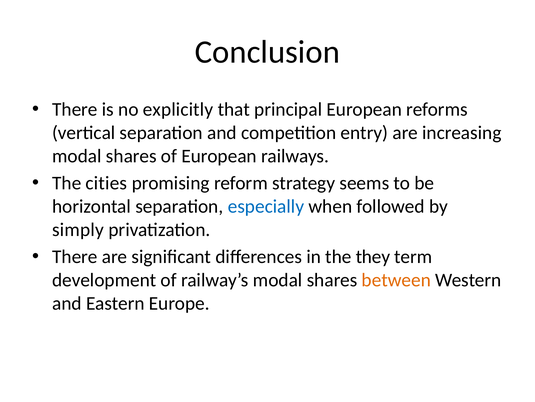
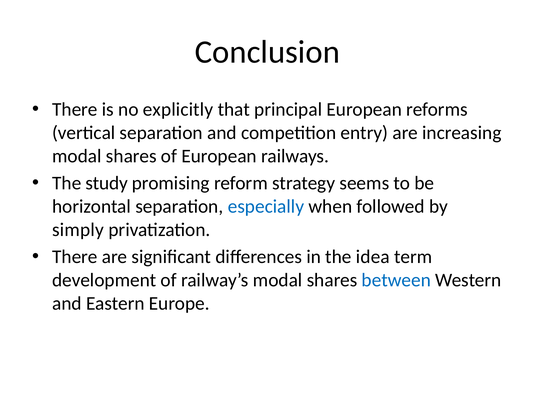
cities: cities -> study
they: they -> idea
between colour: orange -> blue
